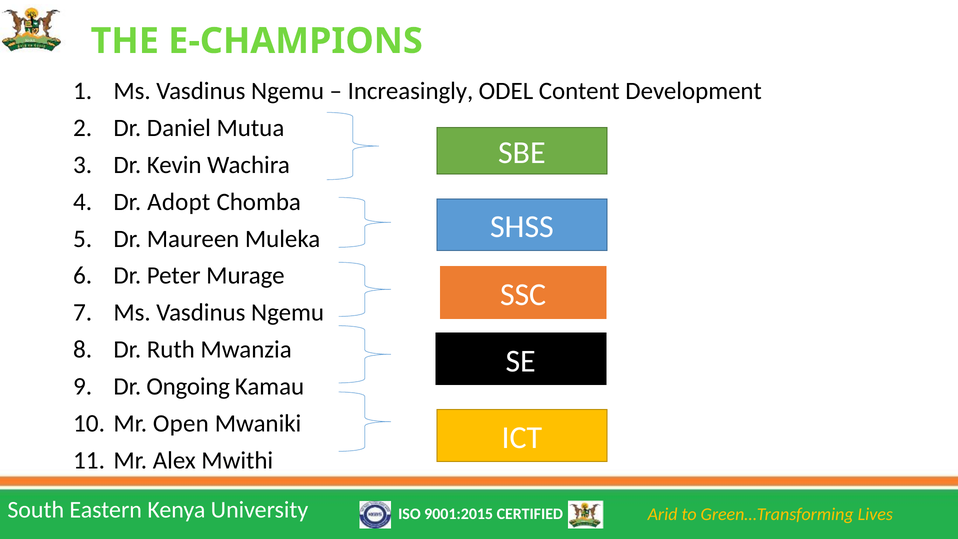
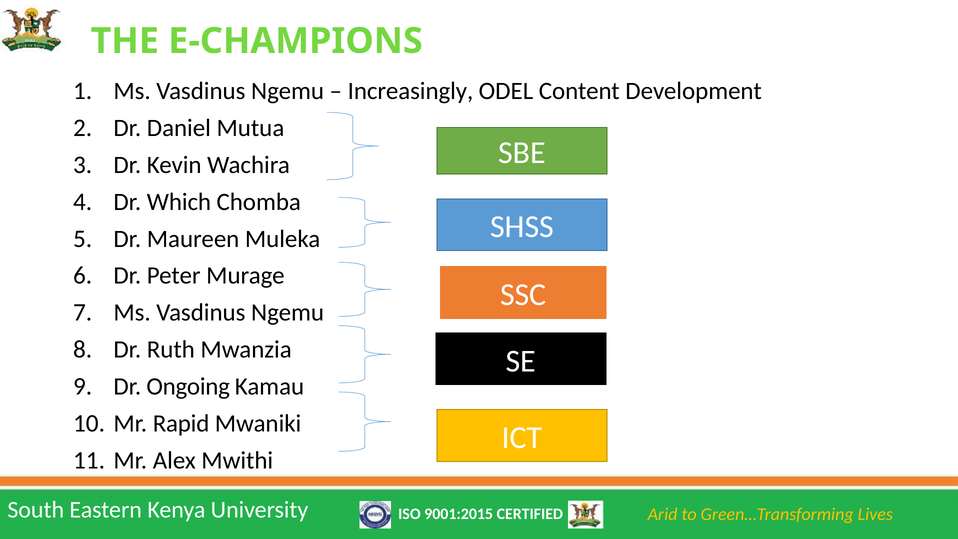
Adopt: Adopt -> Which
Open: Open -> Rapid
